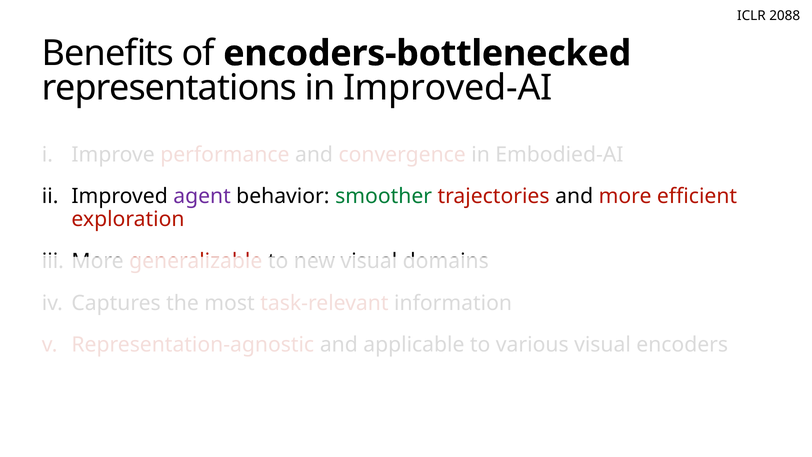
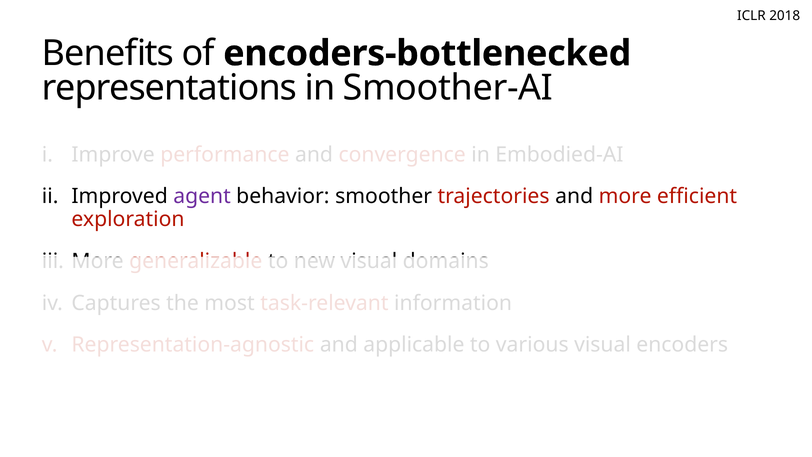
2088: 2088 -> 2018
Improved-AI: Improved-AI -> Smoother-AI
smoother colour: green -> black
